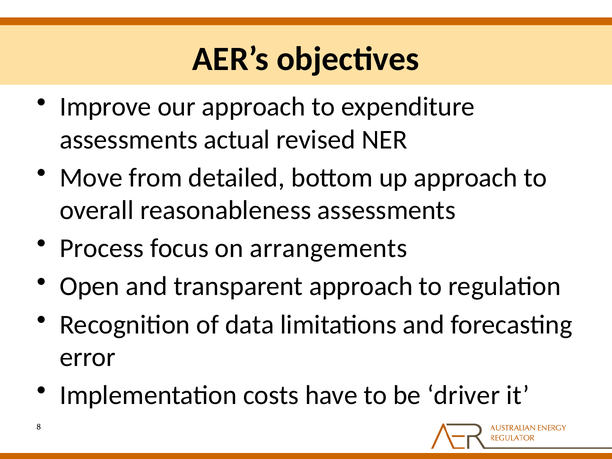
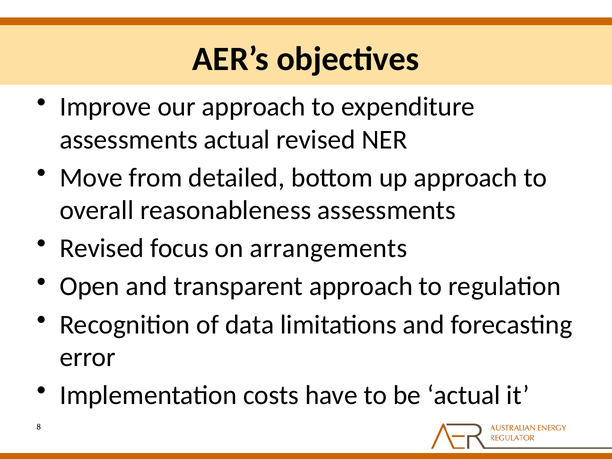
Process at (102, 248): Process -> Revised
be driver: driver -> actual
